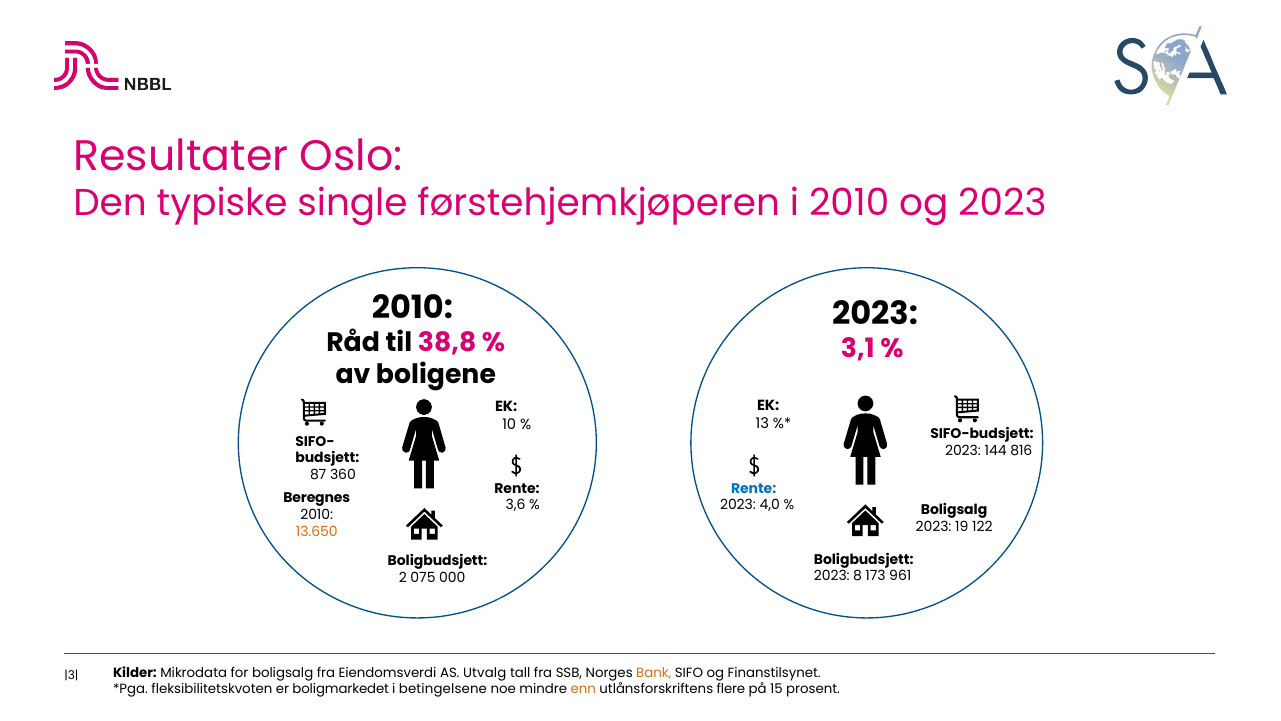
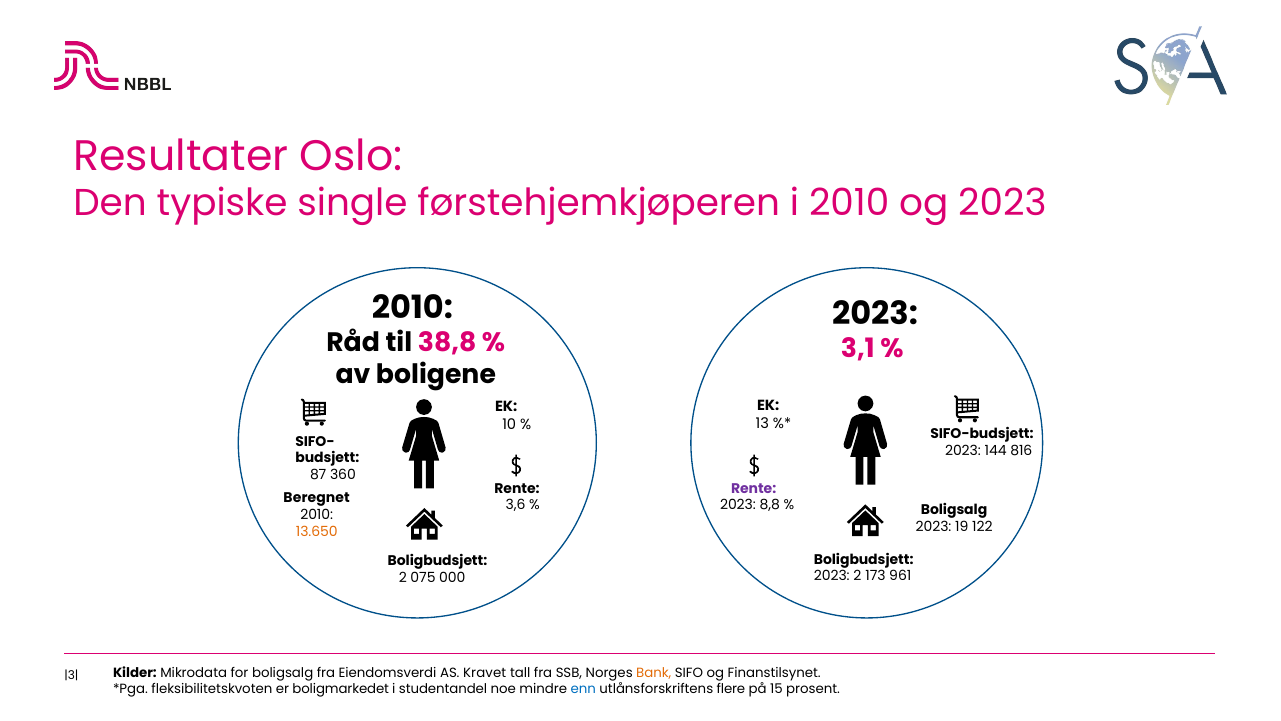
Rente at (754, 488) colour: blue -> purple
Beregnes: Beregnes -> Beregnet
4,0: 4,0 -> 8,8
2023 8: 8 -> 2
Utvalg: Utvalg -> Kravet
betingelsene: betingelsene -> studentandel
enn colour: orange -> blue
